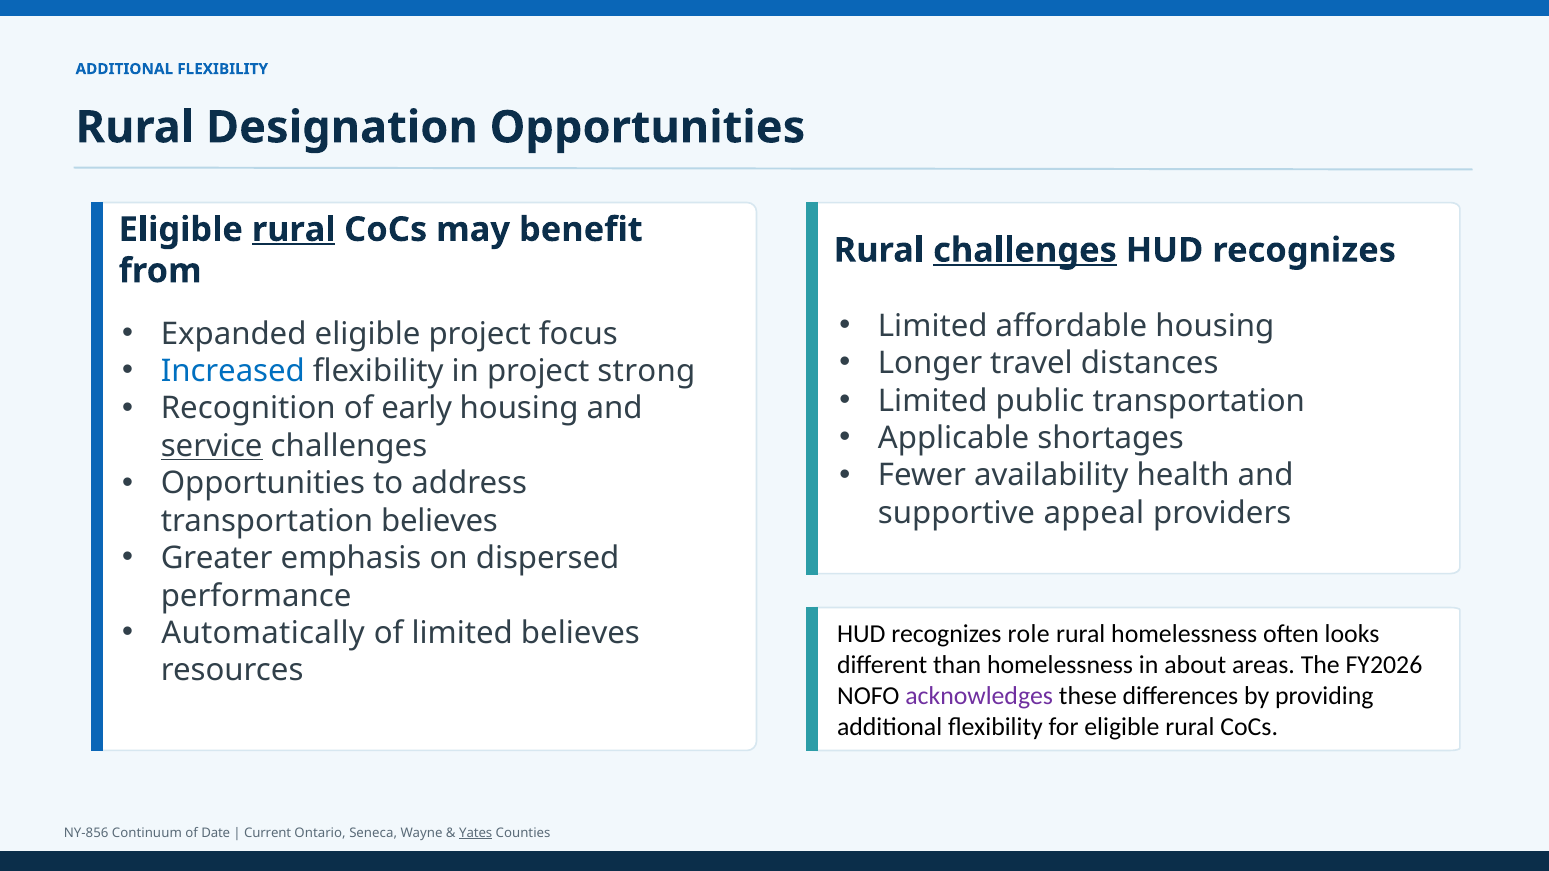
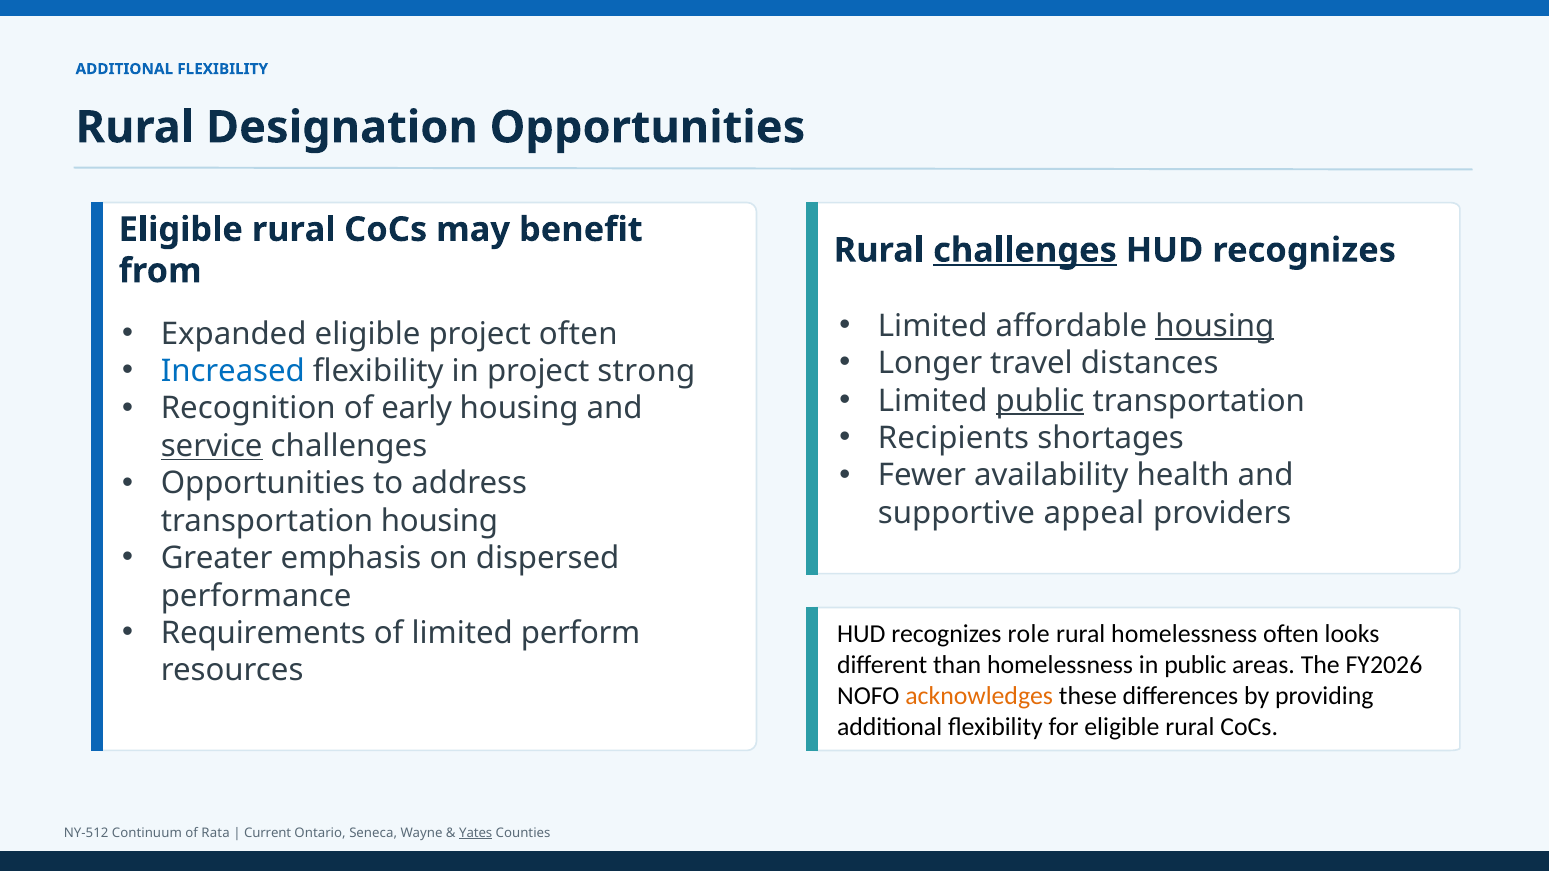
rural at (294, 230) underline: present -> none
housing at (1215, 326) underline: none -> present
project focus: focus -> often
public at (1040, 401) underline: none -> present
Applicable: Applicable -> Recipients
transportation believes: believes -> housing
Automatically: Automatically -> Requirements
limited believes: believes -> perform
in about: about -> public
acknowledges colour: purple -> orange
NY-856: NY-856 -> NY-512
Date: Date -> Rata
